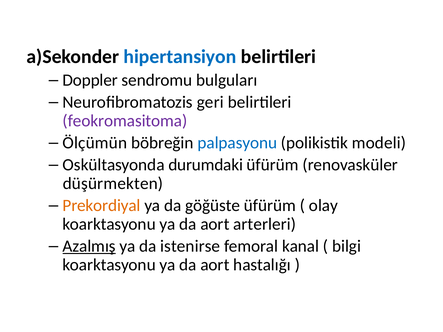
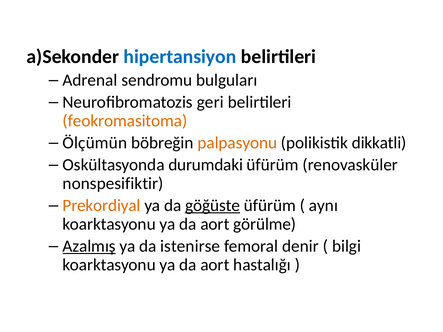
Doppler: Doppler -> Adrenal
feokromasitoma colour: purple -> orange
palpasyonu colour: blue -> orange
modeli: modeli -> dikkatli
düşürmekten: düşürmekten -> nonspesifiktir
göğüste underline: none -> present
olay: olay -> aynı
arterleri: arterleri -> görülme
kanal: kanal -> denir
